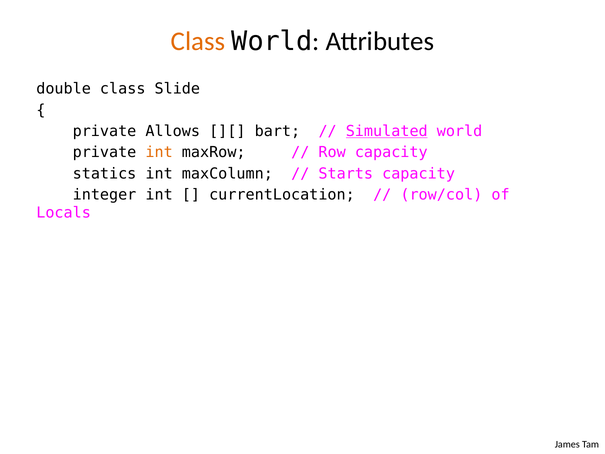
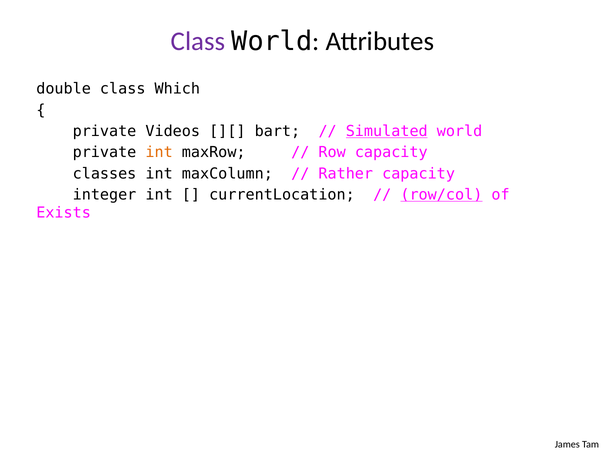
Class at (198, 41) colour: orange -> purple
Slide: Slide -> Which
Allows: Allows -> Videos
statics: statics -> classes
Starts: Starts -> Rather
row/col underline: none -> present
Locals: Locals -> Exists
